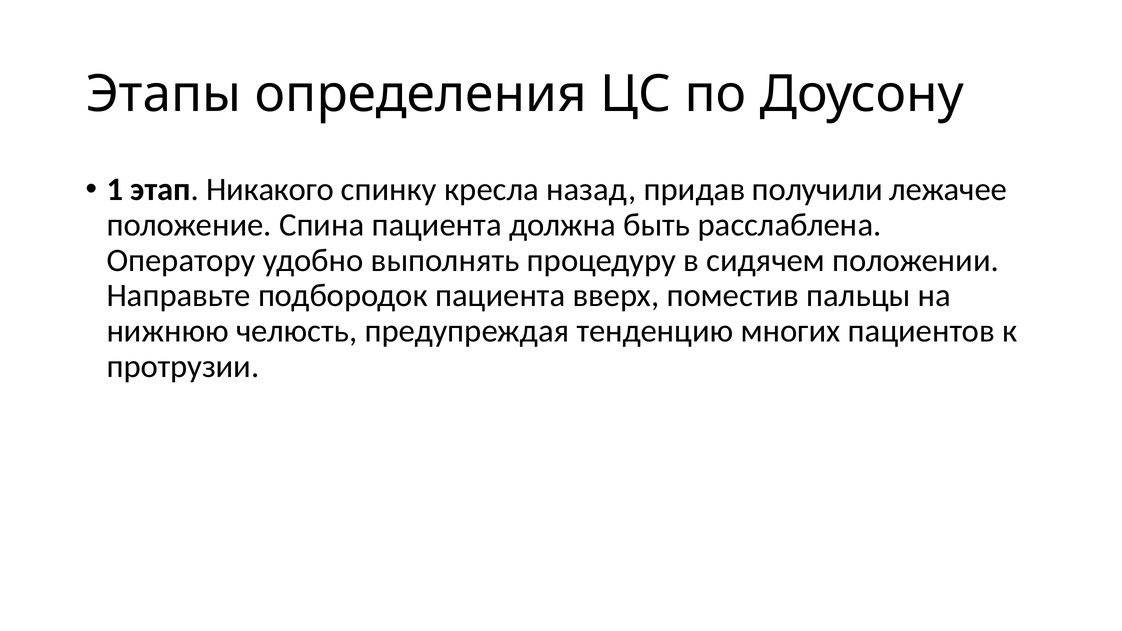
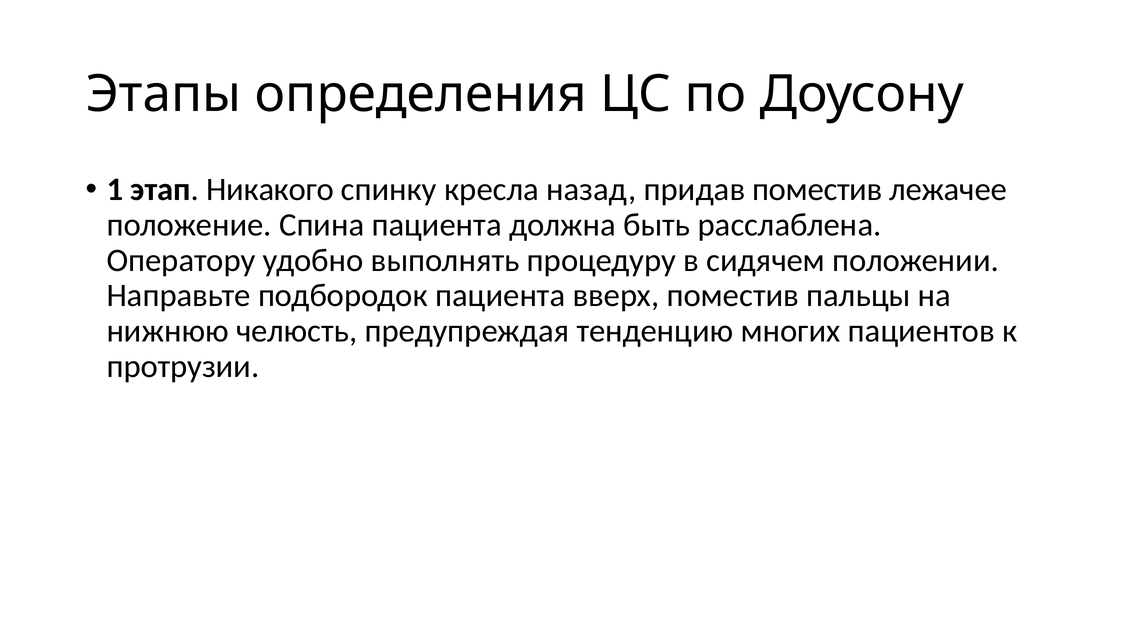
придав получили: получили -> поместив
